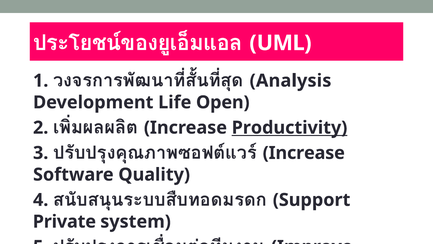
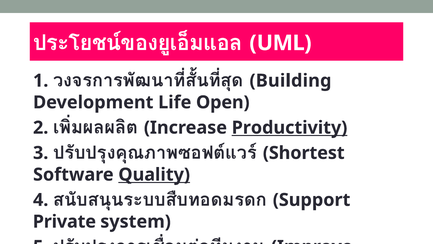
Analysis: Analysis -> Building
Increase at (304, 153): Increase -> Shortest
Quality underline: none -> present
